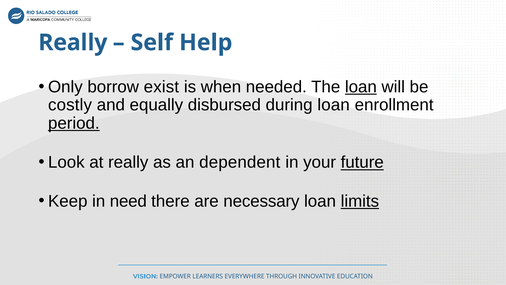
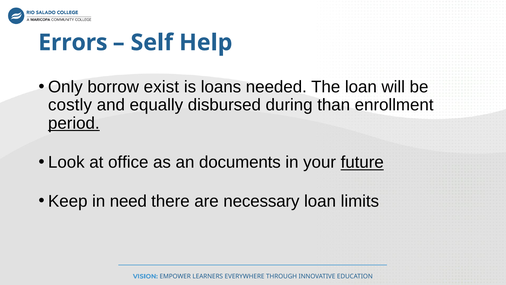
Really at (73, 43): Really -> Errors
when: when -> loans
loan at (361, 87) underline: present -> none
during loan: loan -> than
at really: really -> office
dependent: dependent -> documents
limits underline: present -> none
